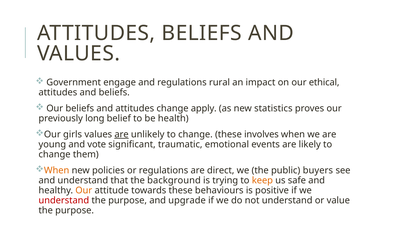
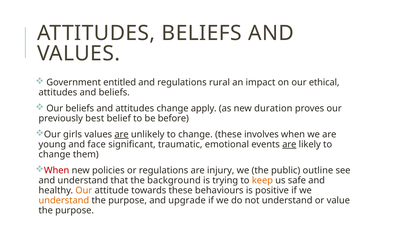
engage: engage -> entitled
statistics: statistics -> duration
long: long -> best
health: health -> before
vote: vote -> face
are at (289, 144) underline: none -> present
When at (57, 170) colour: orange -> red
direct: direct -> injury
buyers: buyers -> outline
understand at (64, 200) colour: red -> orange
